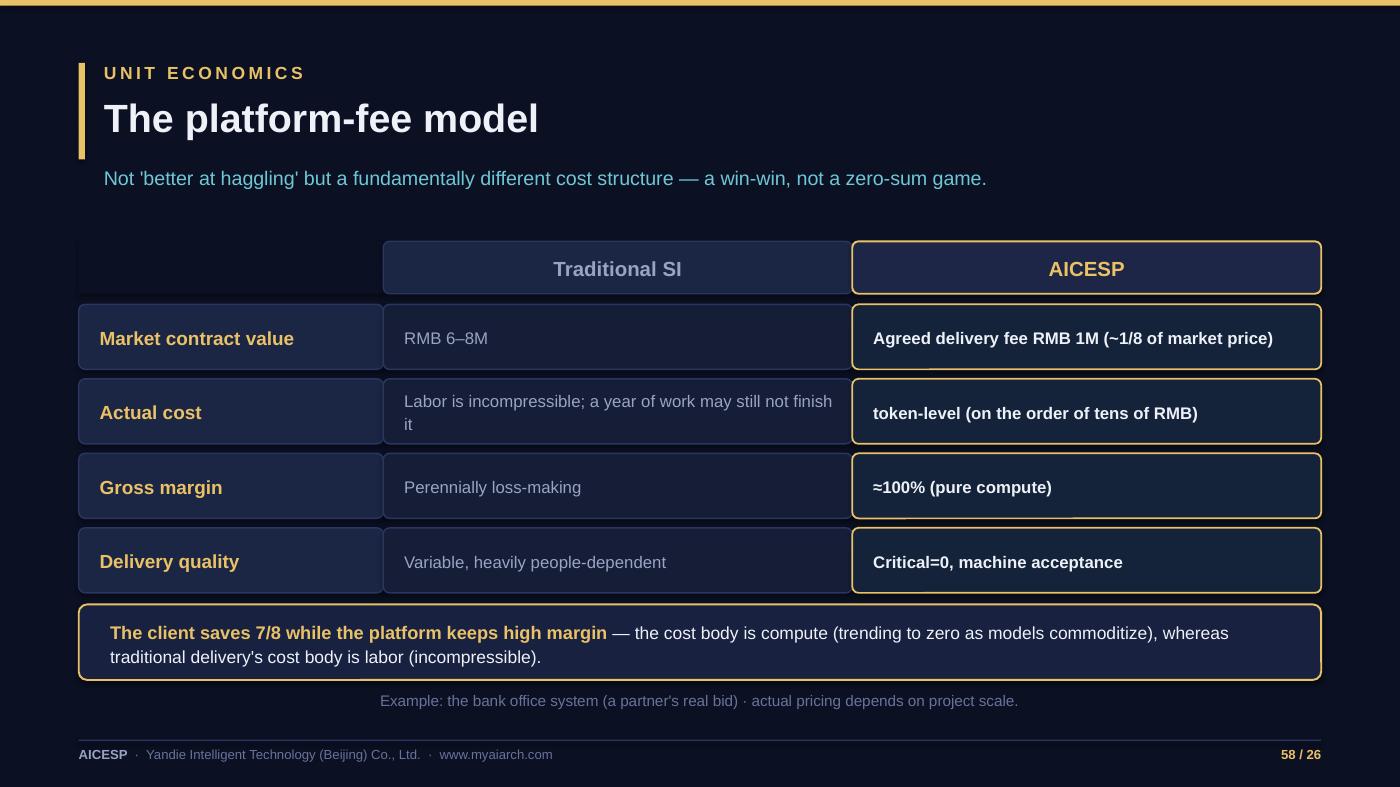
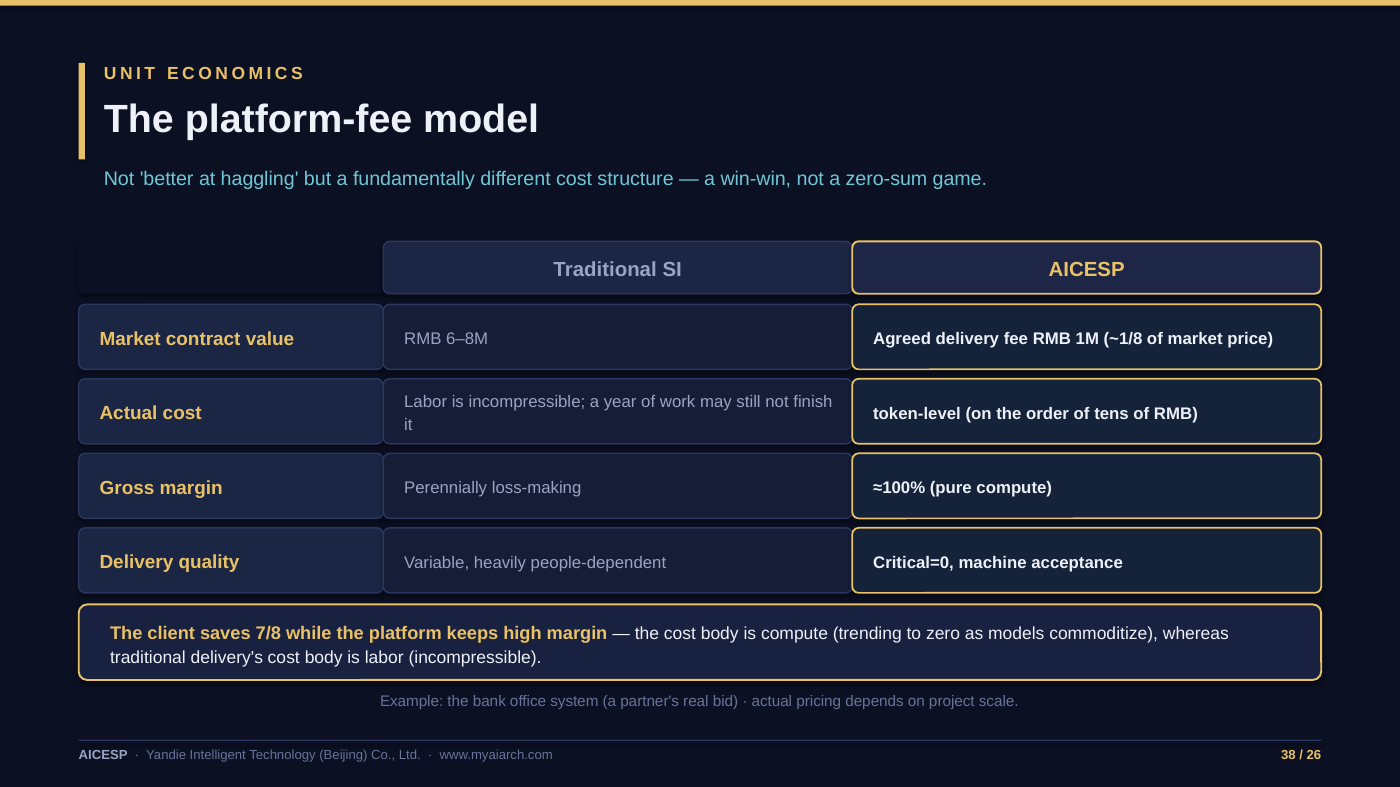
58: 58 -> 38
